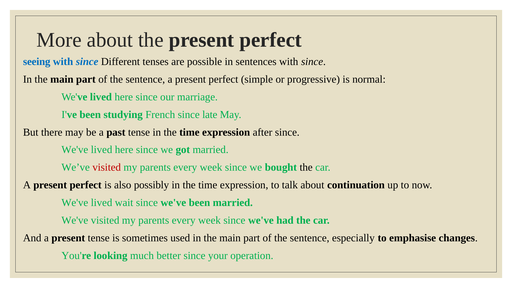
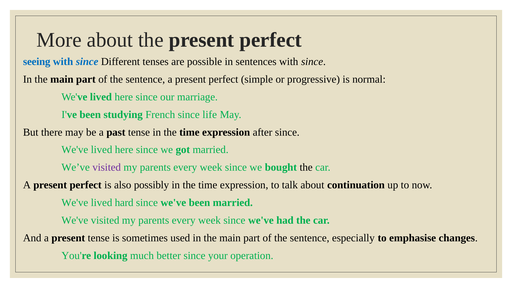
late: late -> life
visited at (107, 167) colour: red -> purple
wait: wait -> hard
